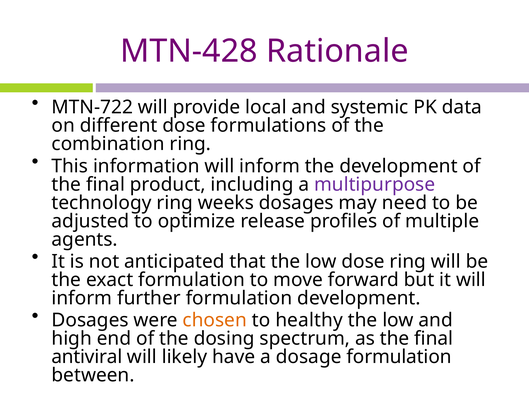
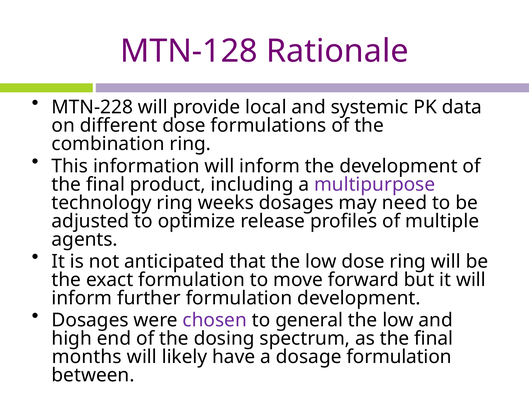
MTN-428: MTN-428 -> MTN-128
MTN-722: MTN-722 -> MTN-228
chosen colour: orange -> purple
healthy: healthy -> general
antiviral: antiviral -> months
